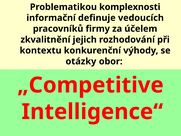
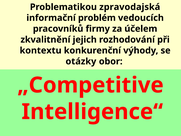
komplexnosti: komplexnosti -> zpravodajská
definuje: definuje -> problém
